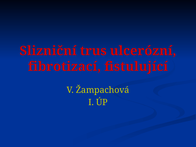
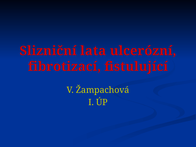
trus: trus -> lata
